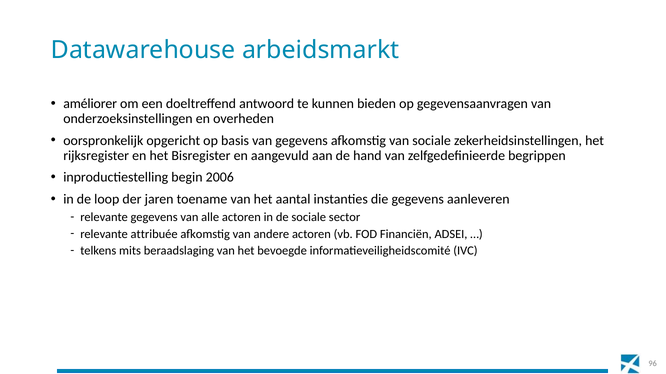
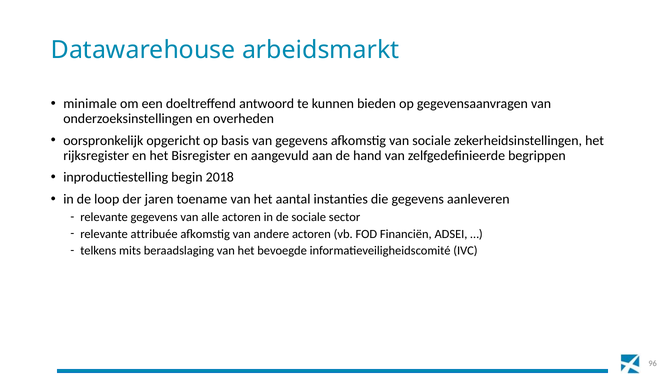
améliorer: améliorer -> minimale
2006: 2006 -> 2018
